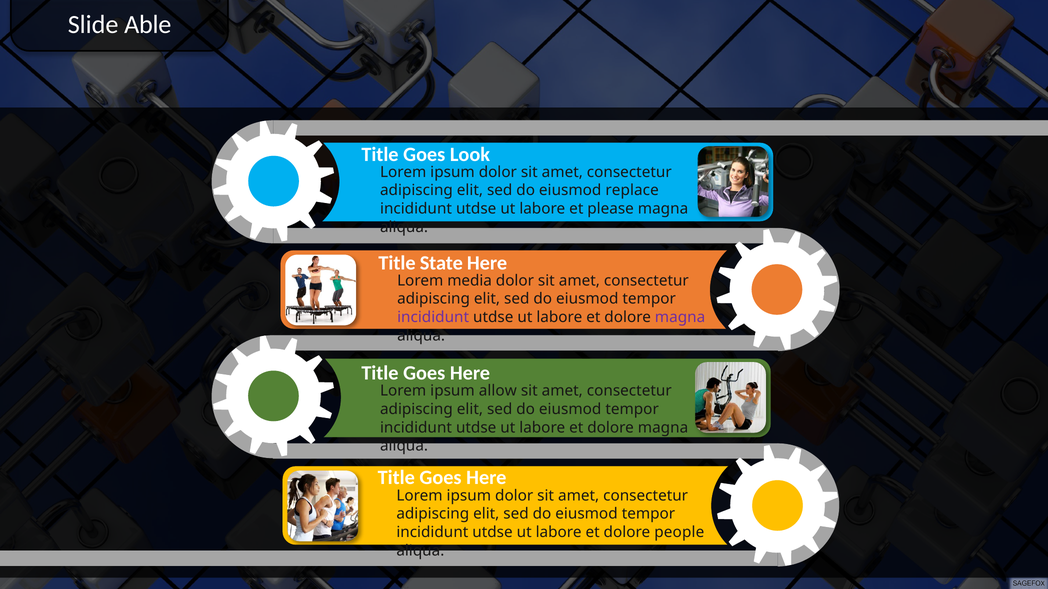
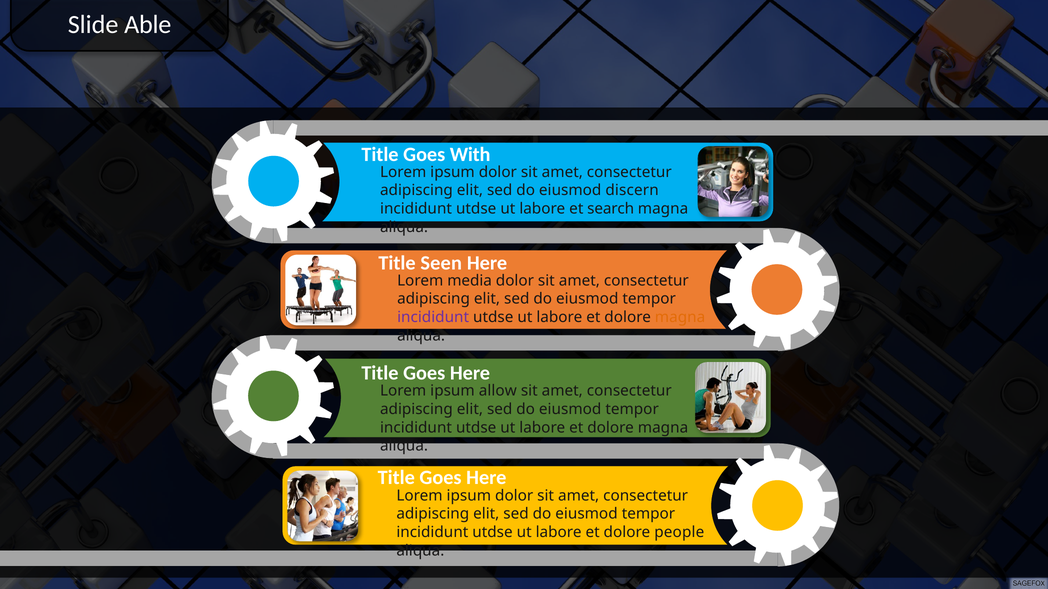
Look: Look -> With
replace: replace -> discern
please: please -> search
State: State -> Seen
magna at (680, 317) colour: purple -> orange
